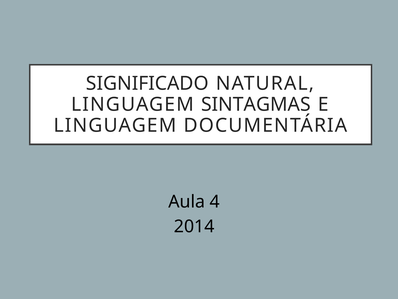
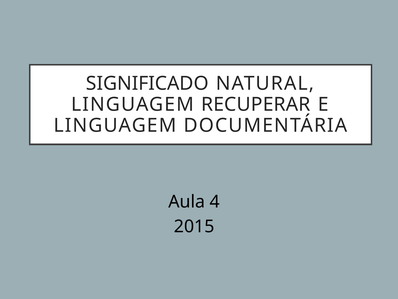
SINTAGMAS: SINTAGMAS -> RECUPERAR
2014: 2014 -> 2015
